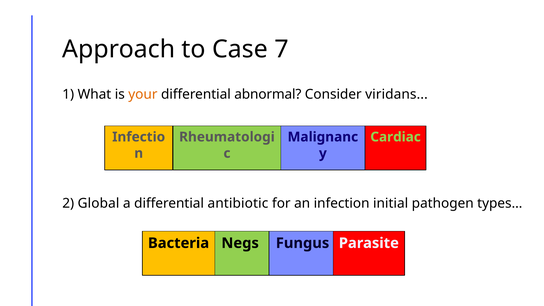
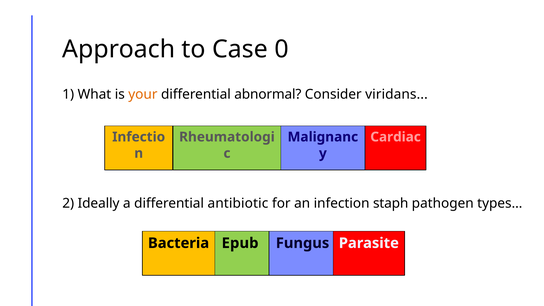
7: 7 -> 0
Cardiac colour: light green -> pink
Global: Global -> Ideally
initial: initial -> staph
Negs: Negs -> Epub
